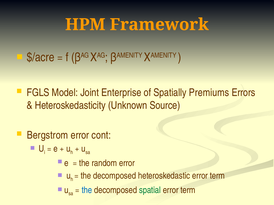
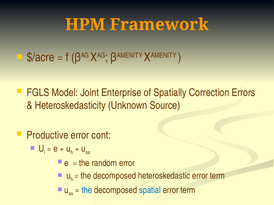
Premiums: Premiums -> Correction
Bergstrom: Bergstrom -> Productive
spatial colour: green -> blue
